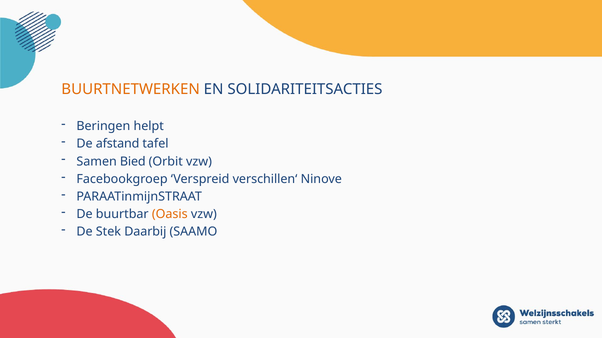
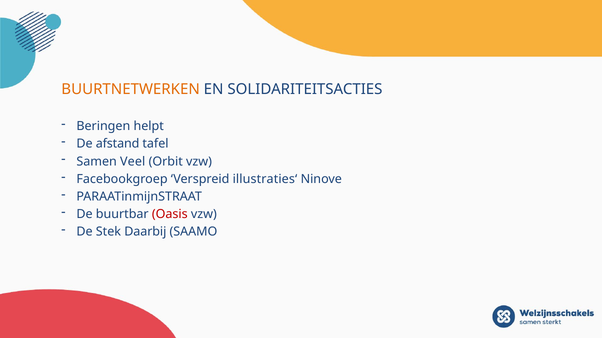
Bied: Bied -> Veel
verschillen‘: verschillen‘ -> illustraties‘
Oasis colour: orange -> red
